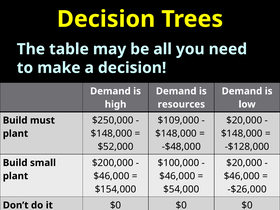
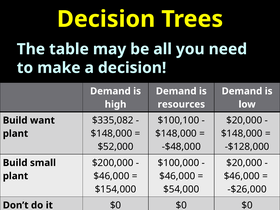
$250,000: $250,000 -> $335,082
$109,000: $109,000 -> $100,100
must: must -> want
